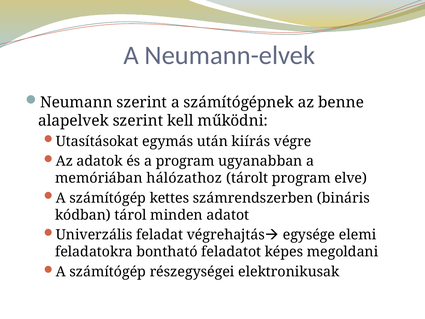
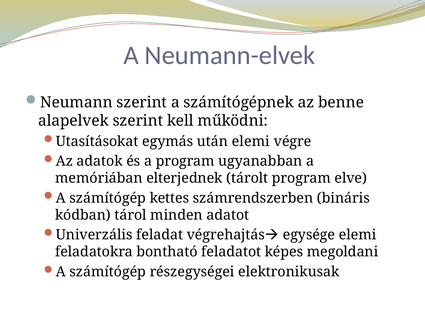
után kiírás: kiírás -> elemi
hálózathoz: hálózathoz -> elterjednek
